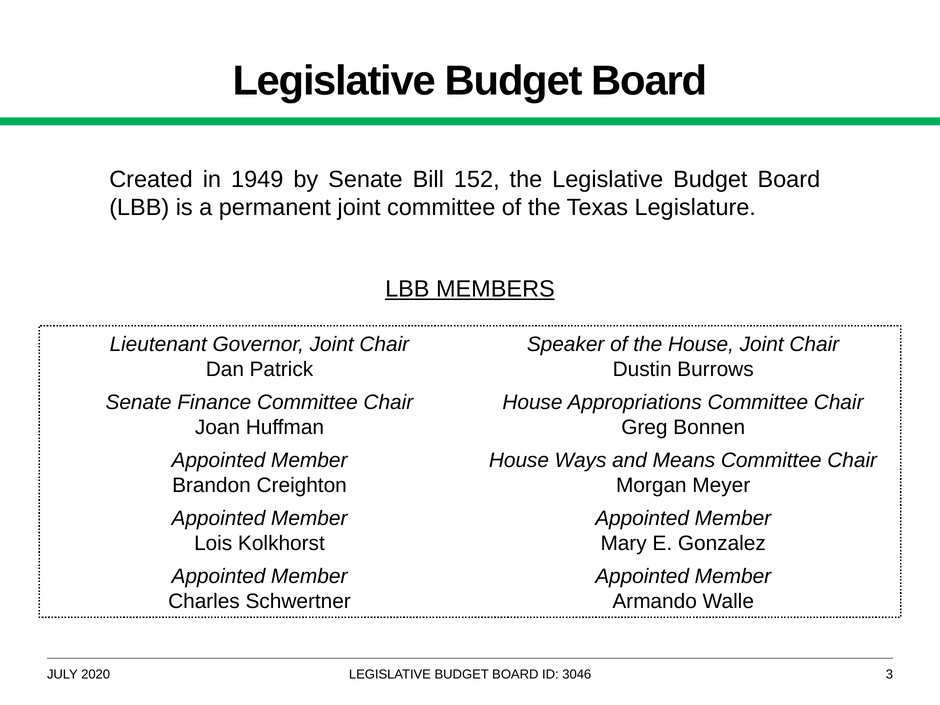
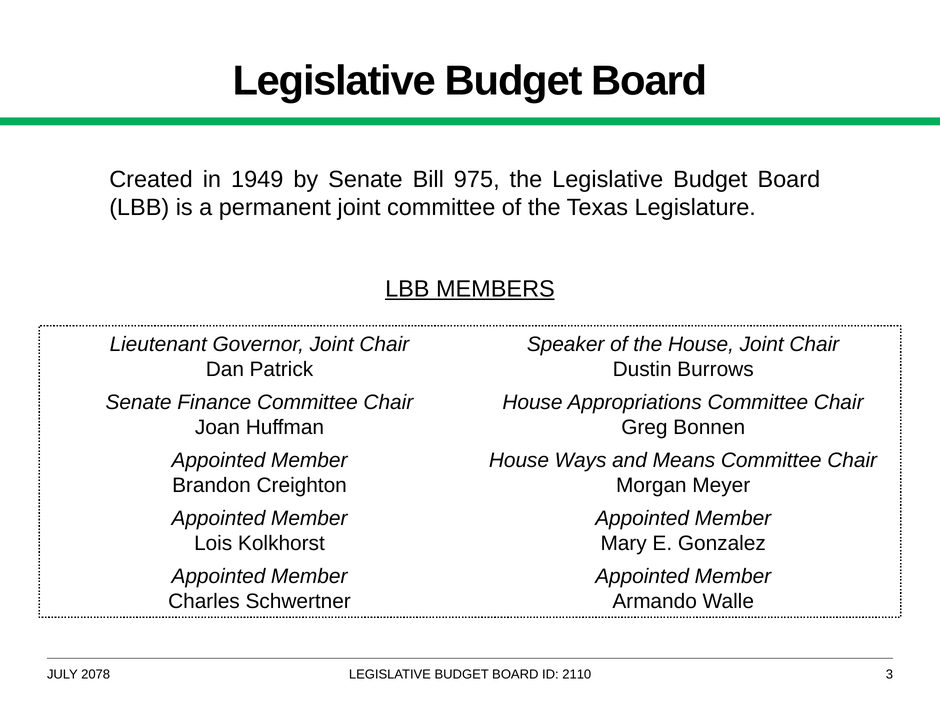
152: 152 -> 975
2020: 2020 -> 2078
3046: 3046 -> 2110
